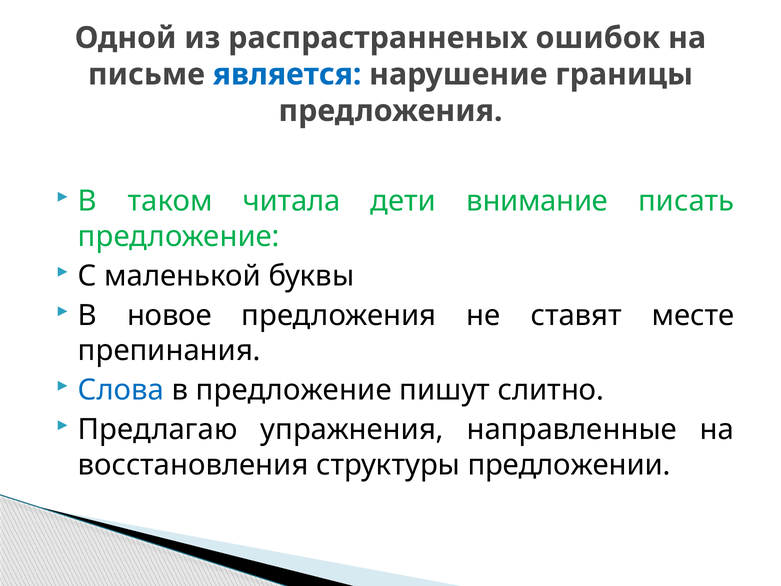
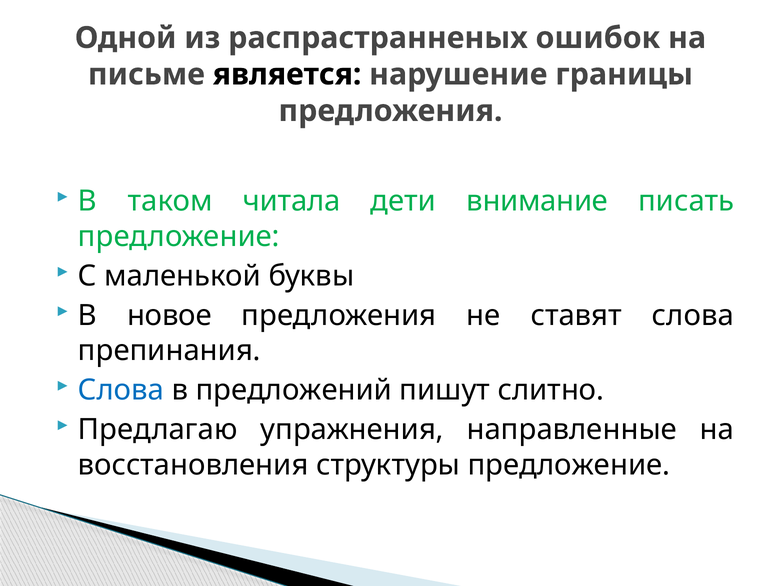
является colour: blue -> black
ставят месте: месте -> слова
в предложение: предложение -> предложений
структуры предложении: предложении -> предложение
